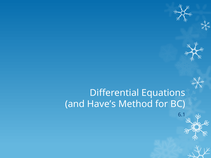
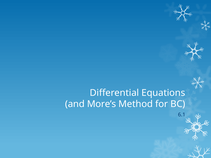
Have’s: Have’s -> More’s
